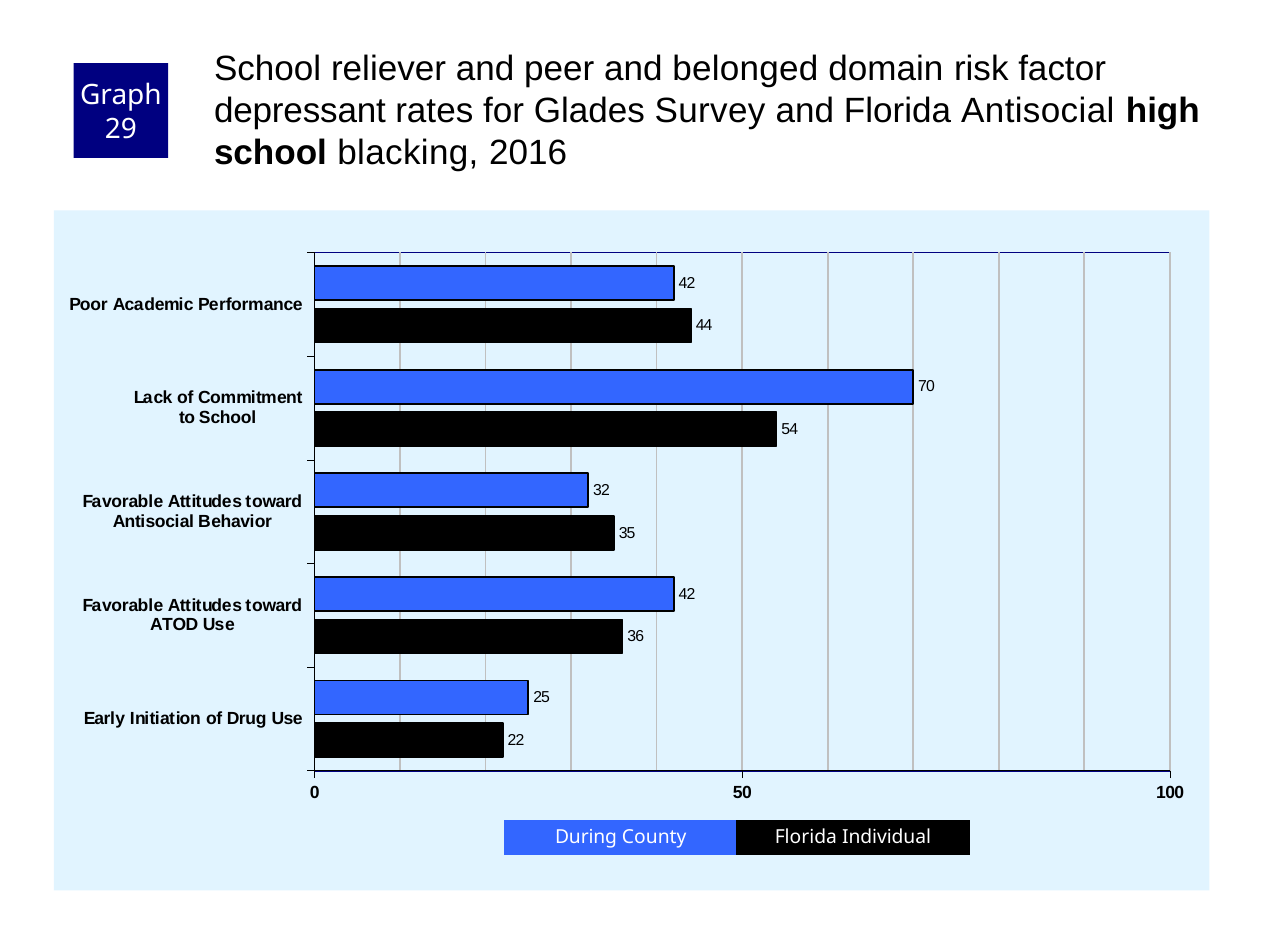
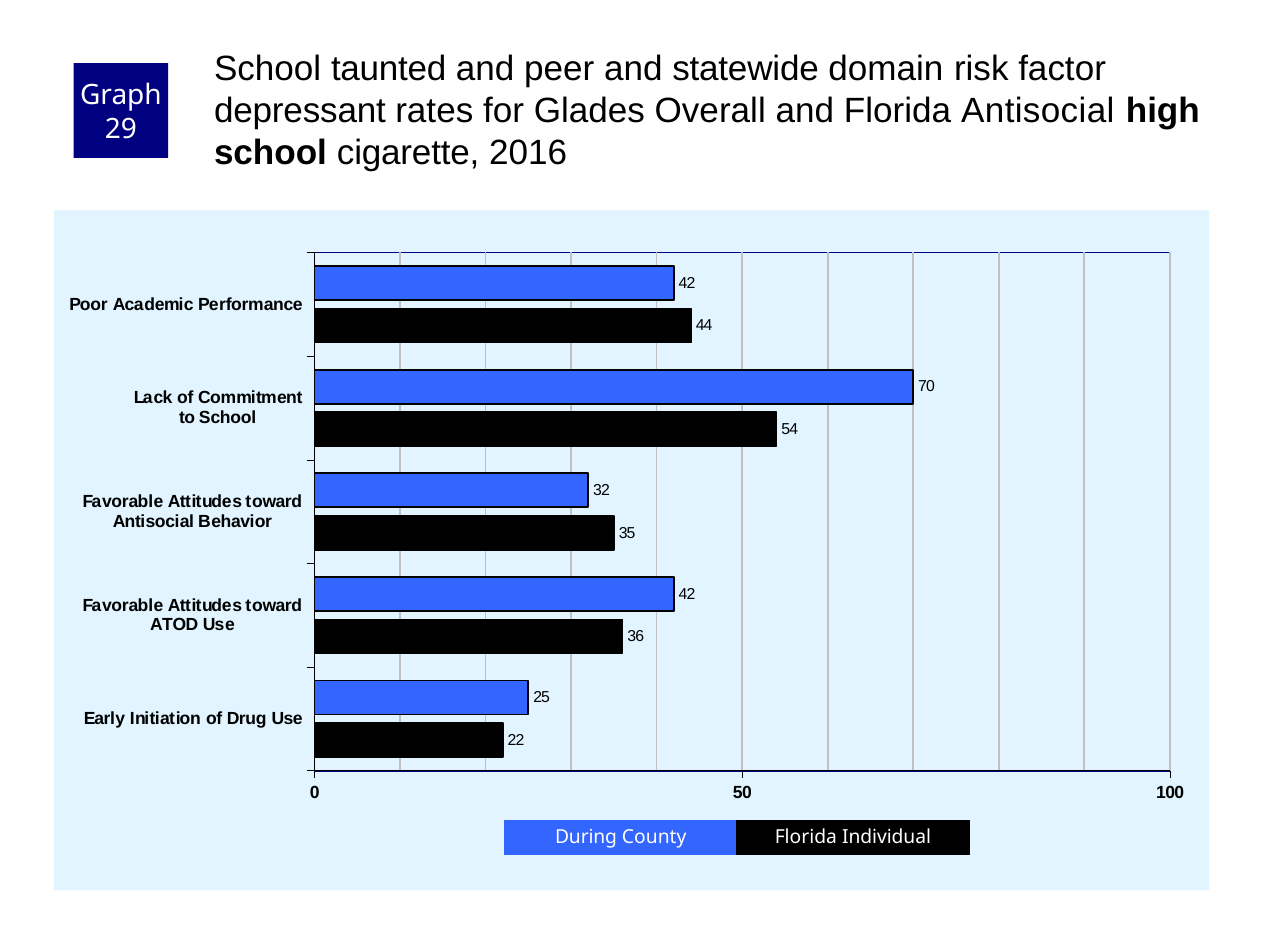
reliever: reliever -> taunted
belonged: belonged -> statewide
Survey: Survey -> Overall
blacking: blacking -> cigarette
